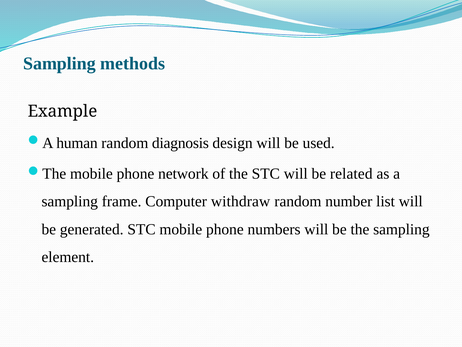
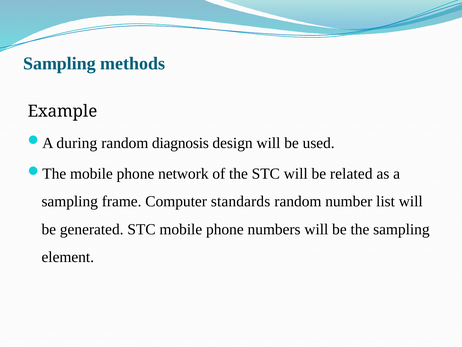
human: human -> during
withdraw: withdraw -> standards
